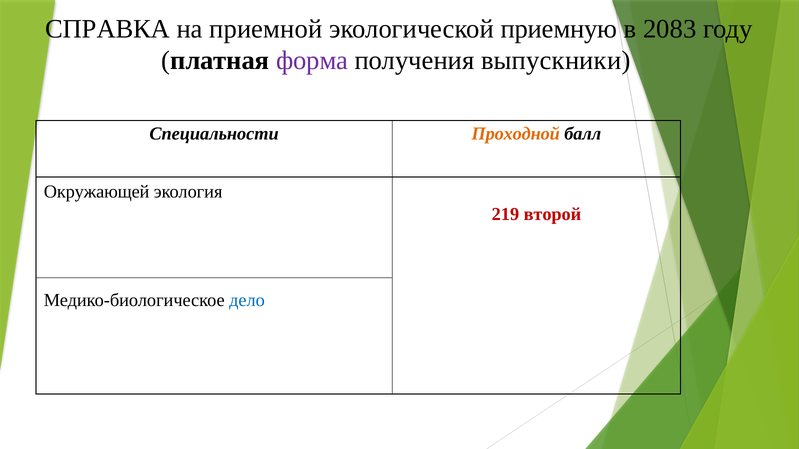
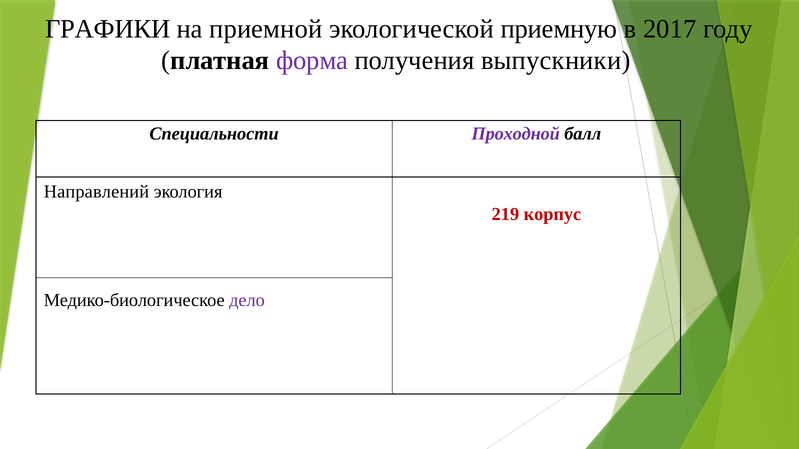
СПРАВКА: СПРАВКА -> ГРАФИКИ
2083: 2083 -> 2017
Проходной colour: orange -> purple
Окружающей: Окружающей -> Направлений
второй: второй -> корпус
дело colour: blue -> purple
